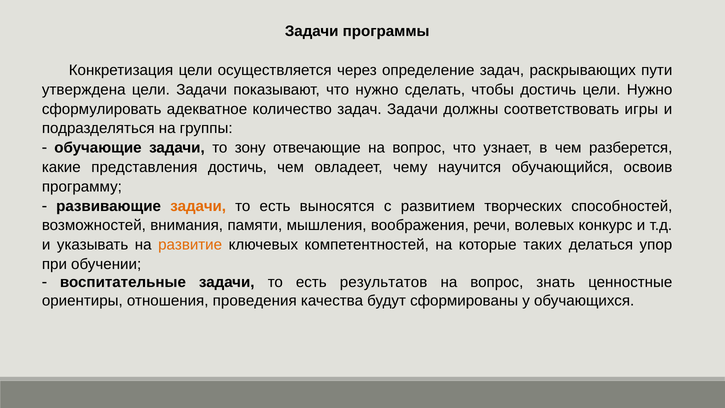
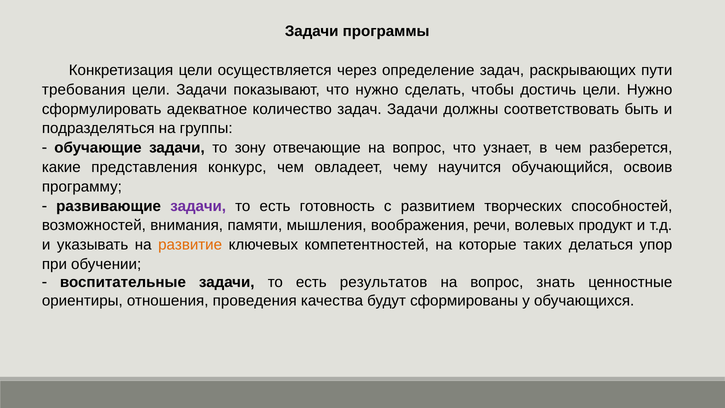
утверждена: утверждена -> требования
игры: игры -> быть
представления достичь: достичь -> конкурс
задачи at (198, 206) colour: orange -> purple
выносятся: выносятся -> готовность
конкурс: конкурс -> продукт
